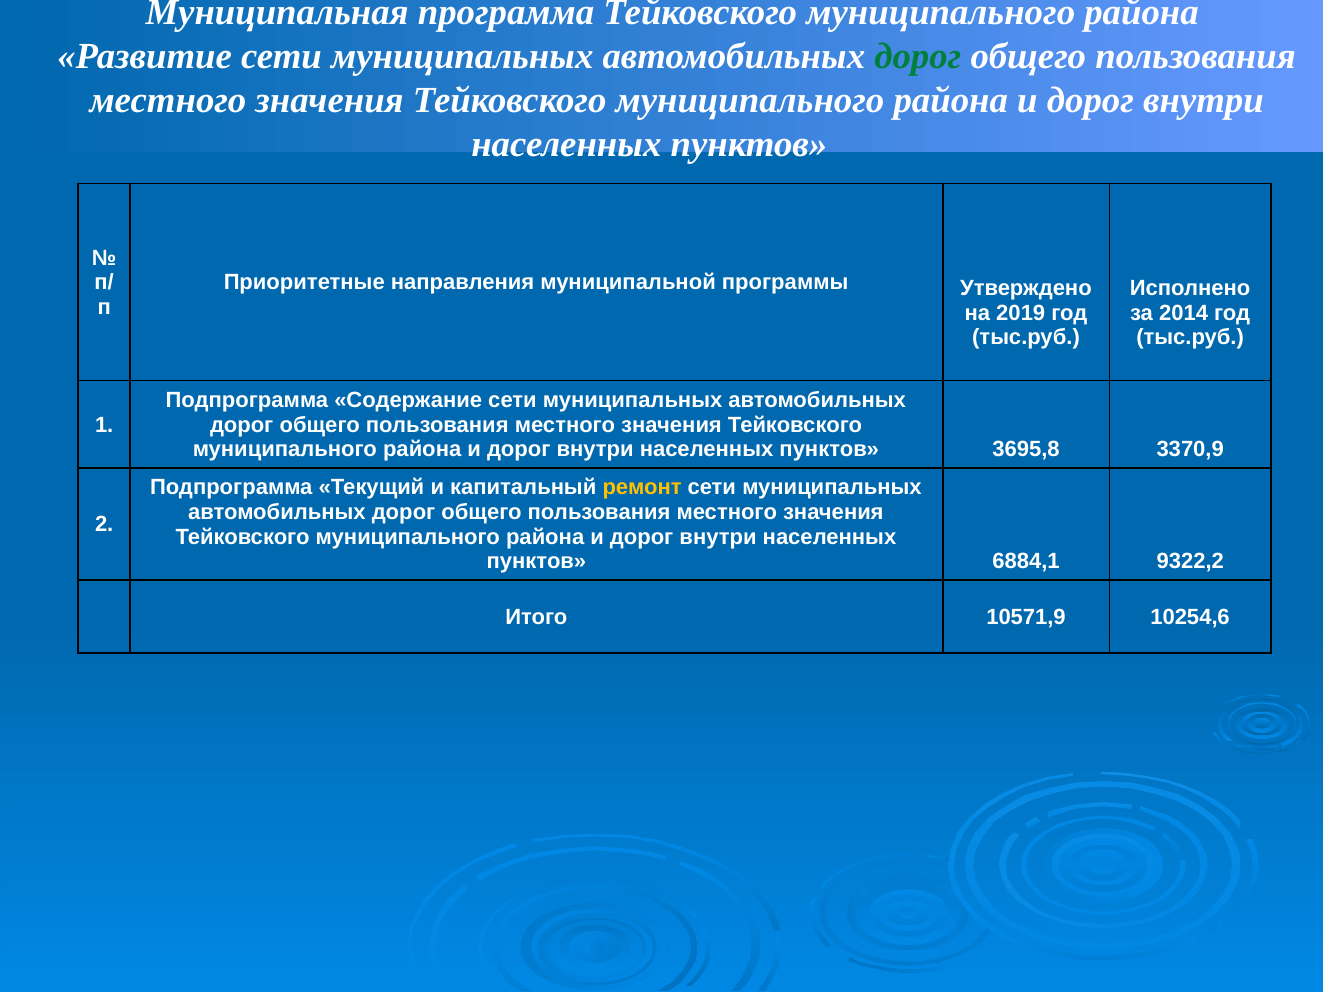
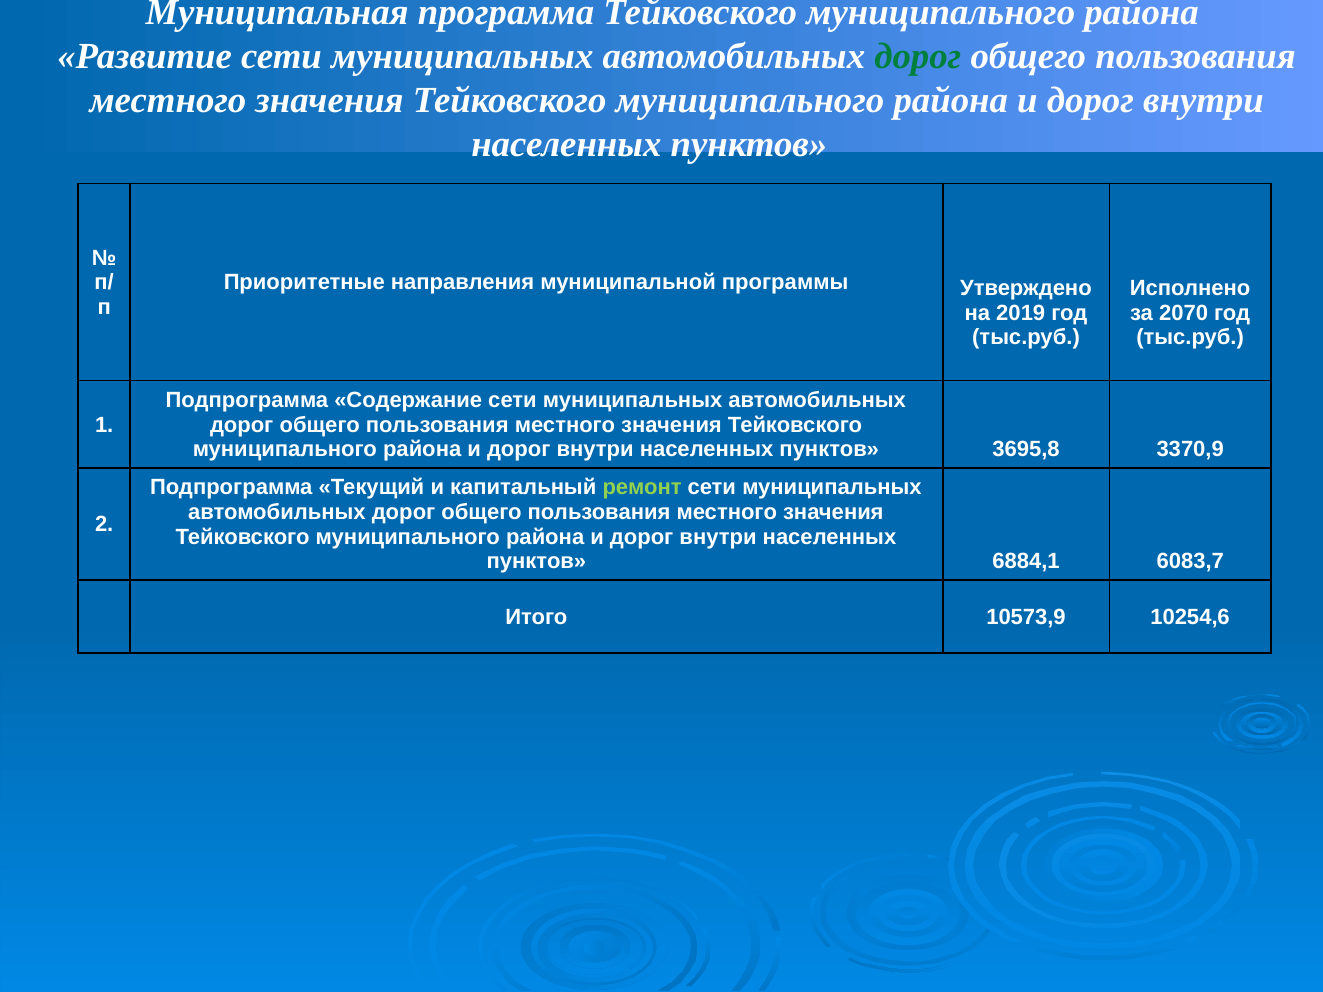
2014: 2014 -> 2070
ремонт colour: yellow -> light green
9322,2: 9322,2 -> 6083,7
10571,9: 10571,9 -> 10573,9
